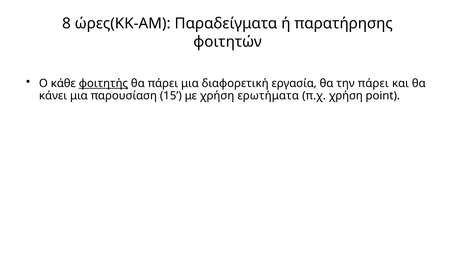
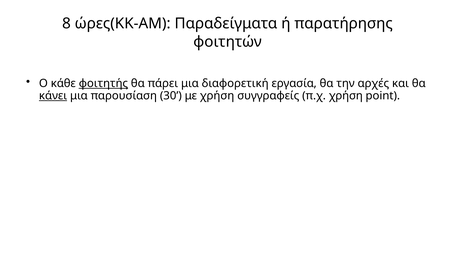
την πάρει: πάρει -> αρχές
κάνει underline: none -> present
15: 15 -> 30
ερωτήματα: ερωτήματα -> συγγραφείς
